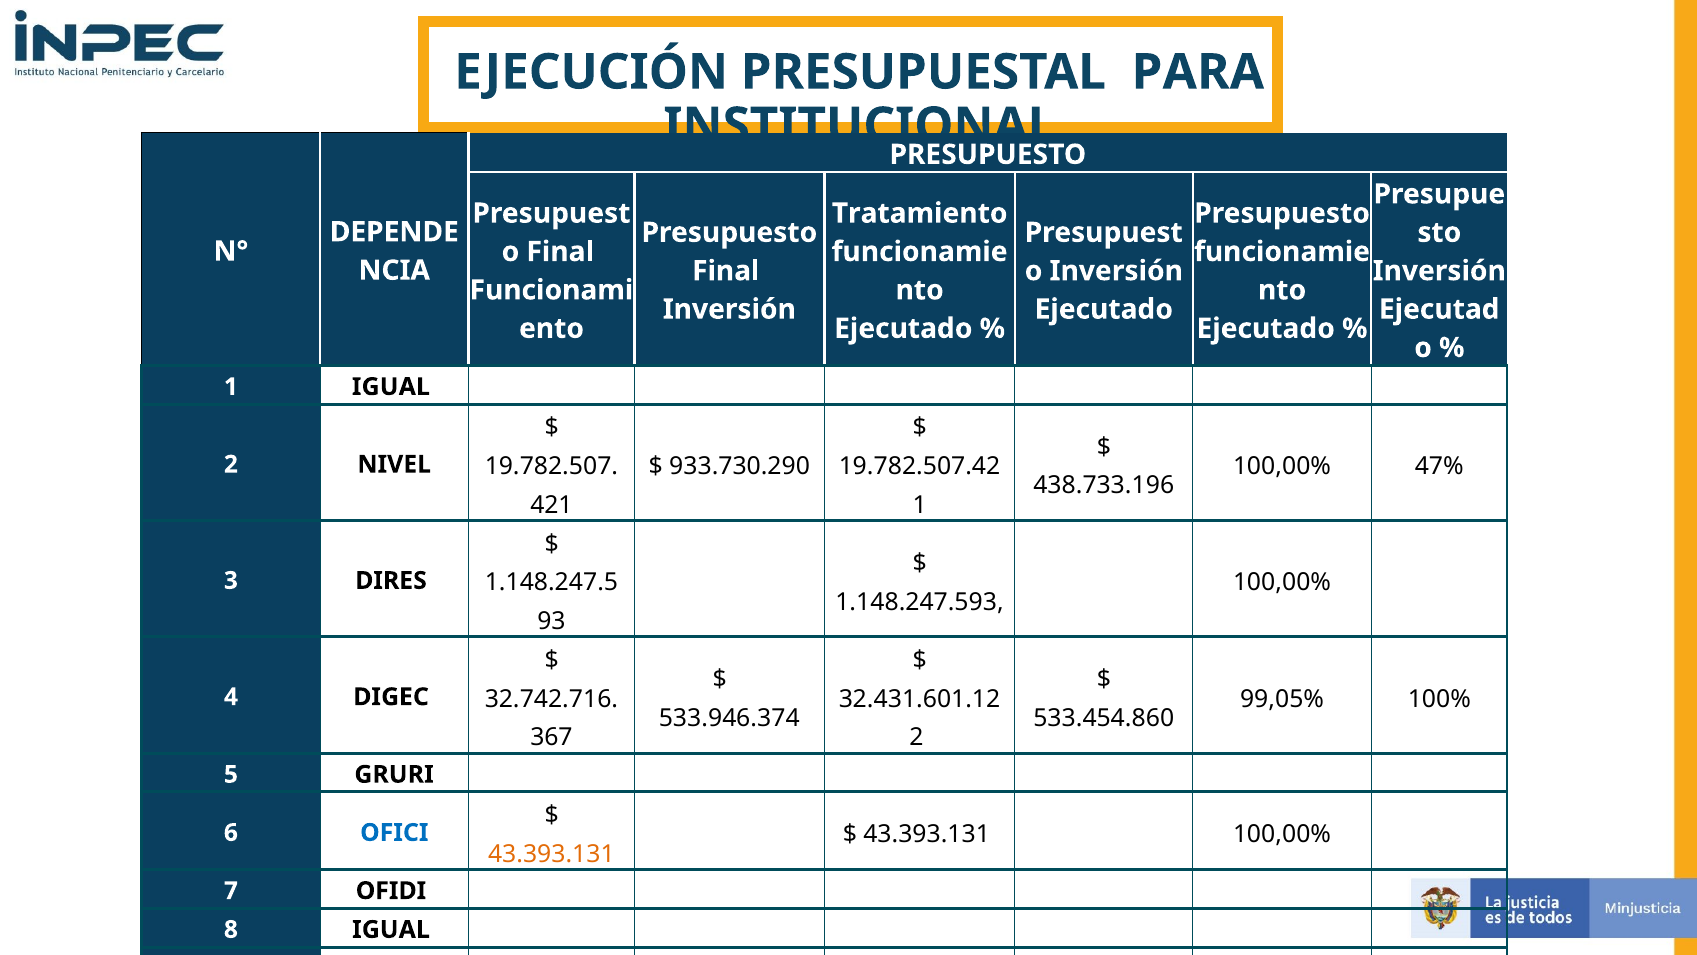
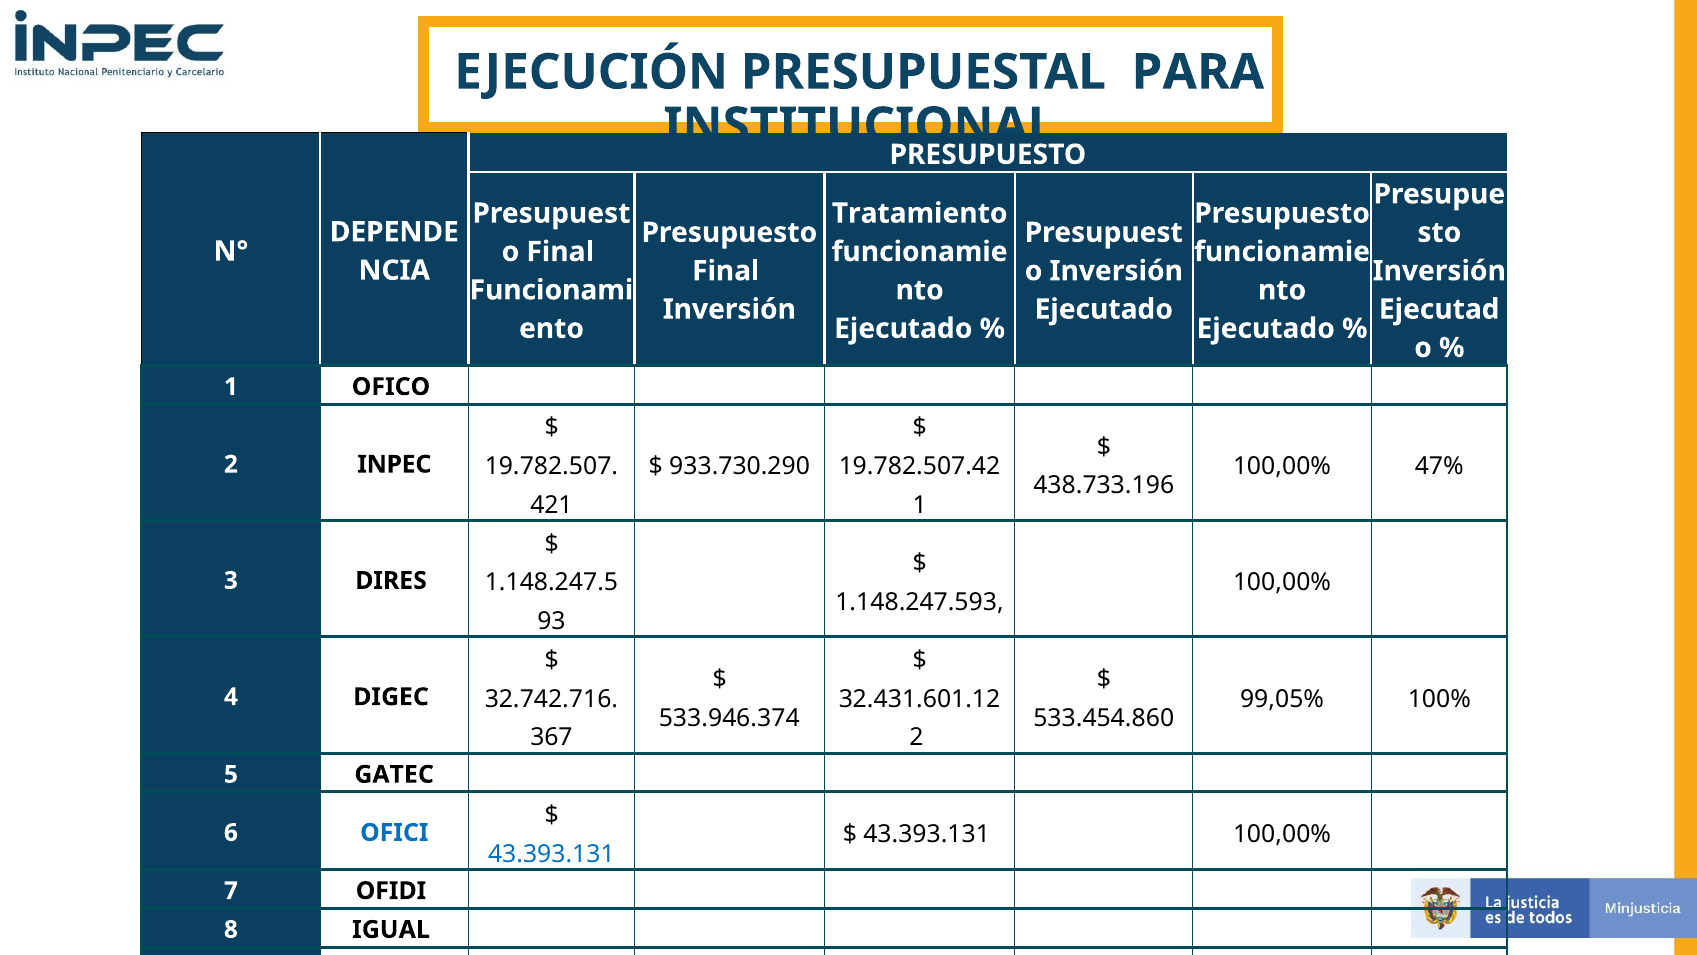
IGUAL at (391, 387): IGUAL -> OFICO
2 NIVEL: NIVEL -> INPEC
GRURI at (394, 774): GRURI -> GATEC
43.393.131 at (551, 854) colour: orange -> blue
